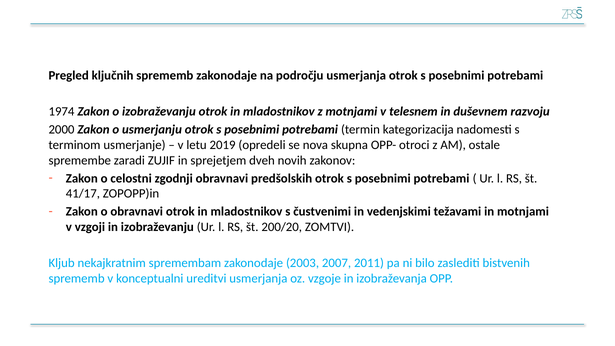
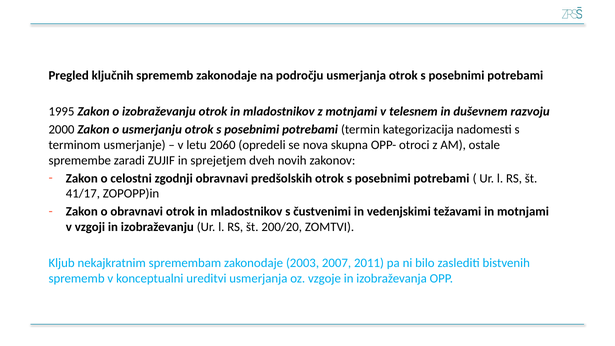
1974: 1974 -> 1995
2019: 2019 -> 2060
